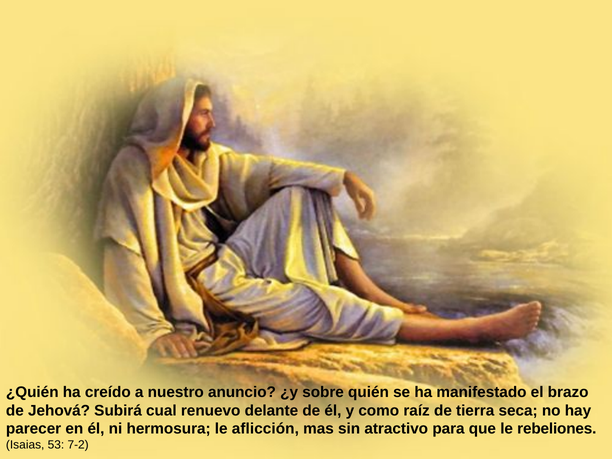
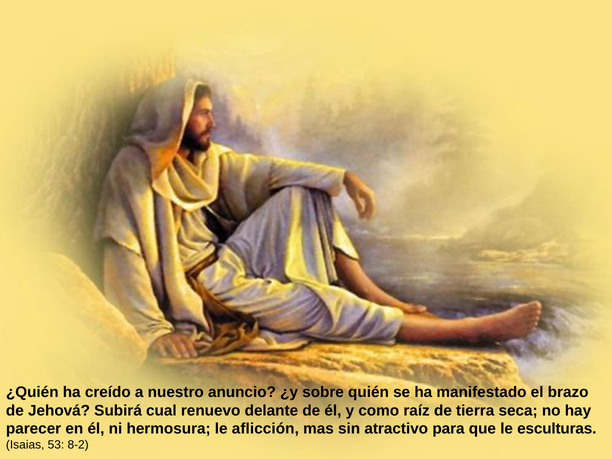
rebeliones: rebeliones -> esculturas
7-2: 7-2 -> 8-2
